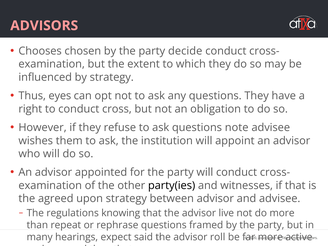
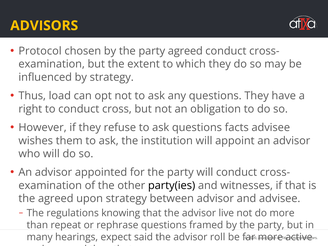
ADVISORS colour: pink -> yellow
Chooses: Chooses -> Protocol
party decide: decide -> agreed
eyes: eyes -> load
note: note -> facts
